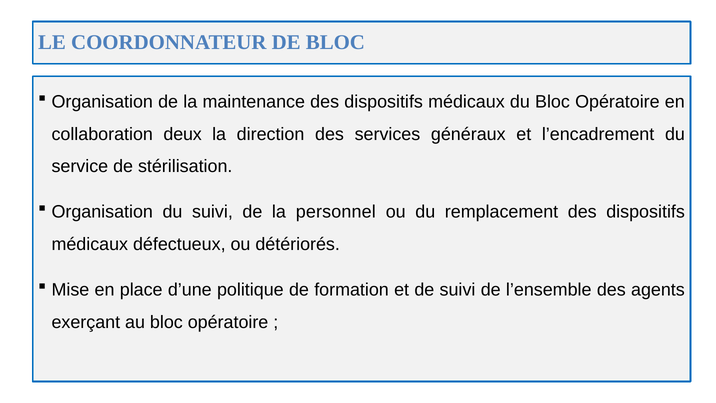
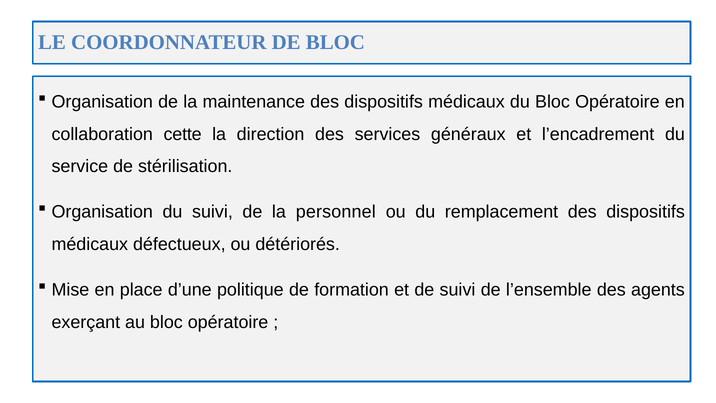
deux: deux -> cette
